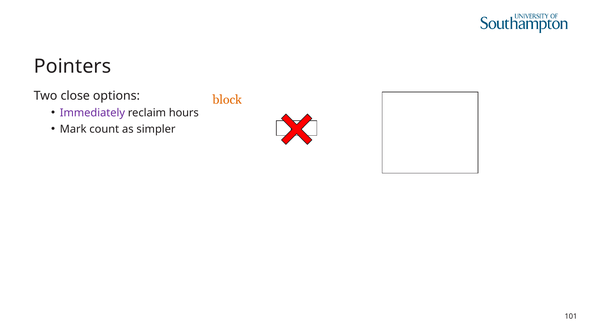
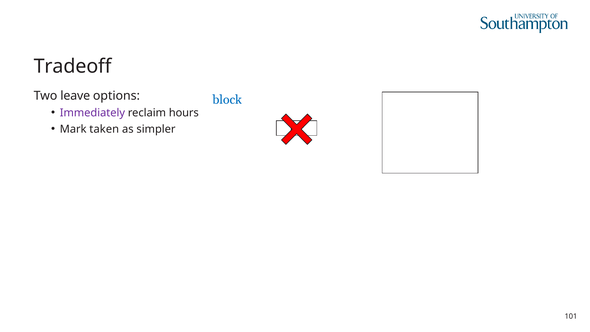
Pointers: Pointers -> Tradeoff
close: close -> leave
block colour: orange -> blue
count: count -> taken
